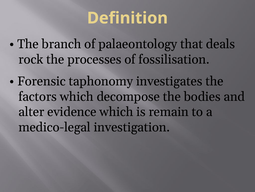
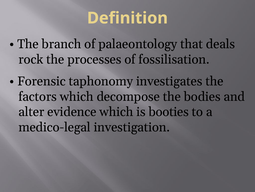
remain: remain -> booties
